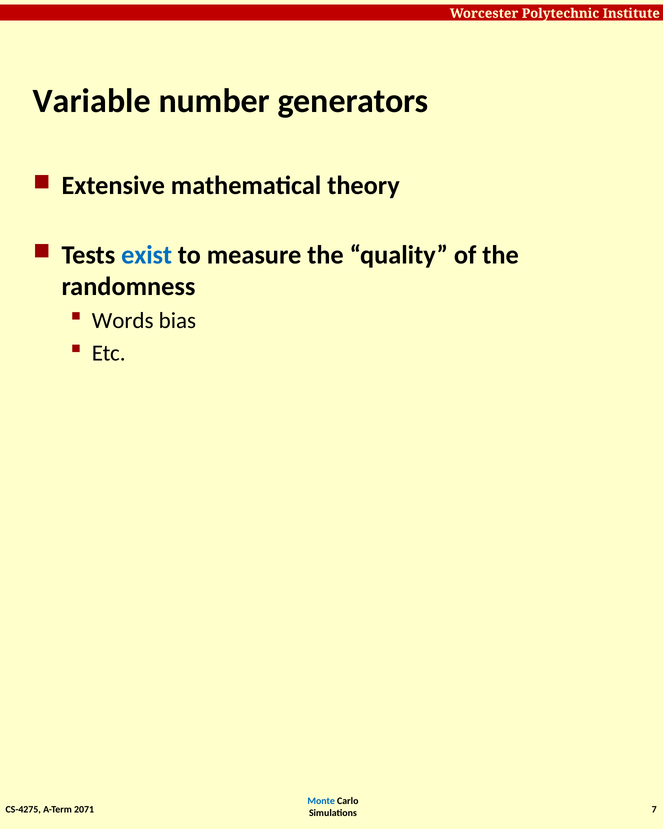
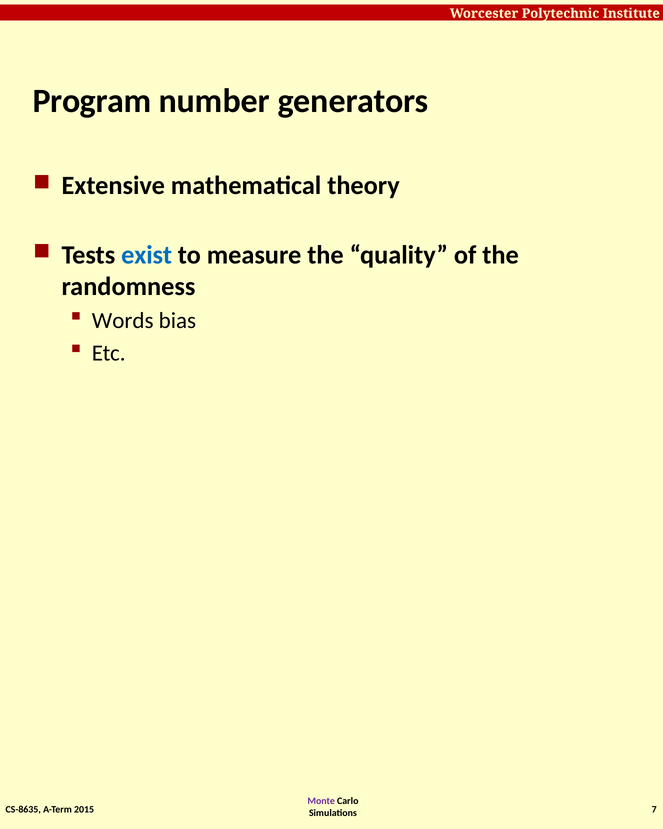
Variable: Variable -> Program
Monte colour: blue -> purple
CS-4275: CS-4275 -> CS-8635
2071: 2071 -> 2015
